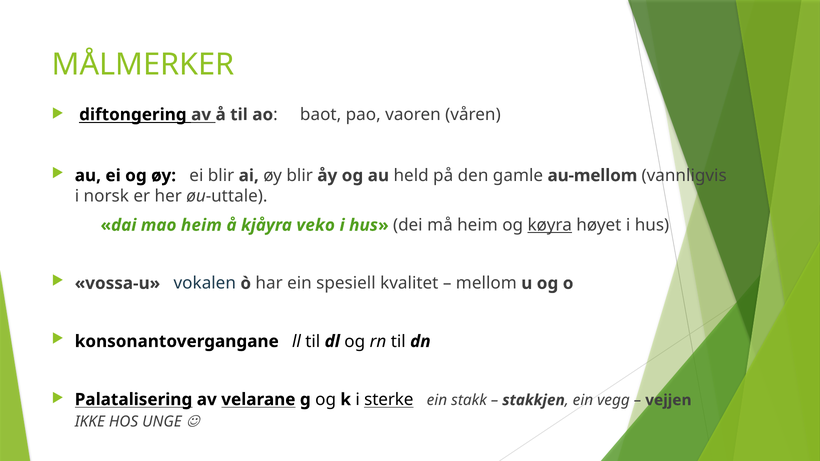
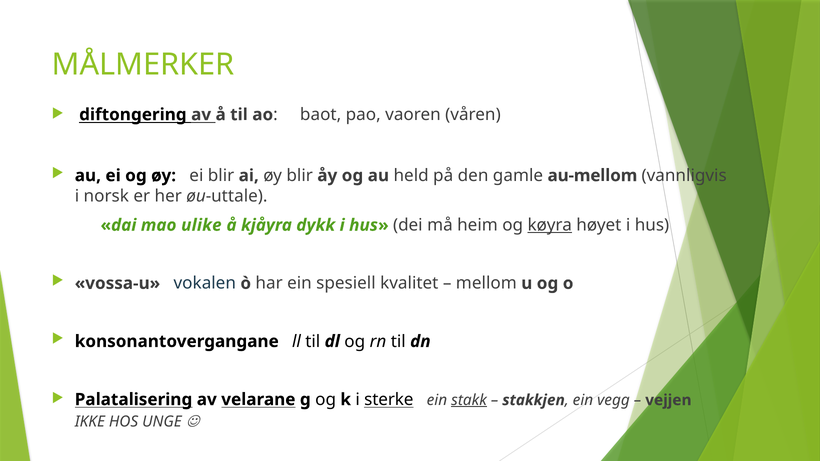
mao heim: heim -> ulike
veko: veko -> dykk
stakk underline: none -> present
